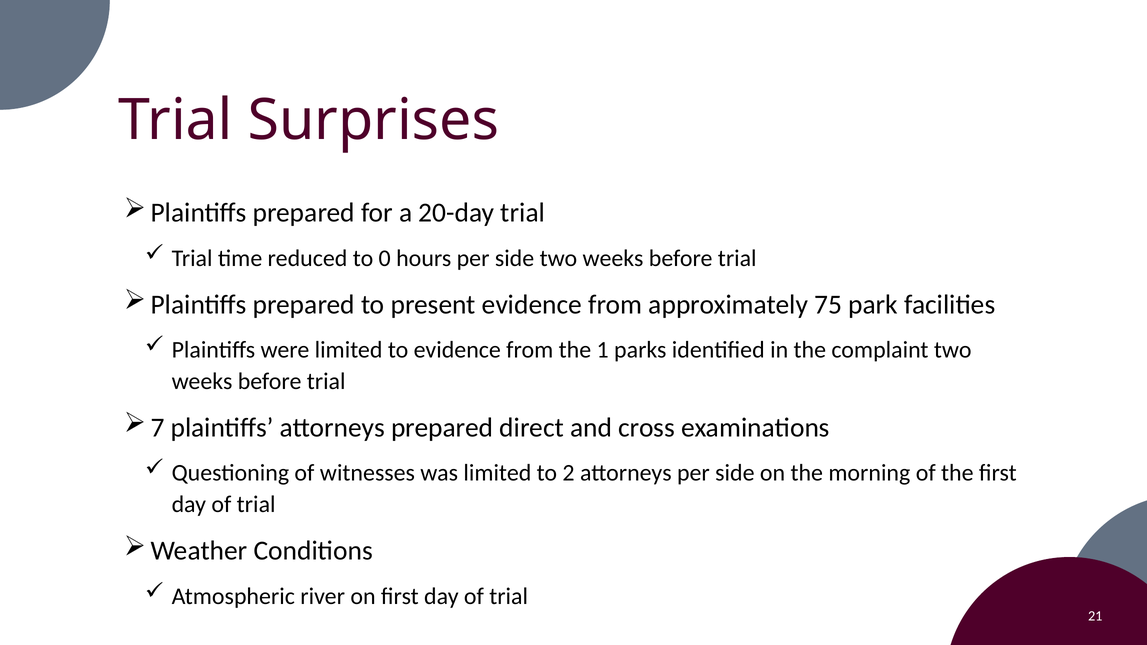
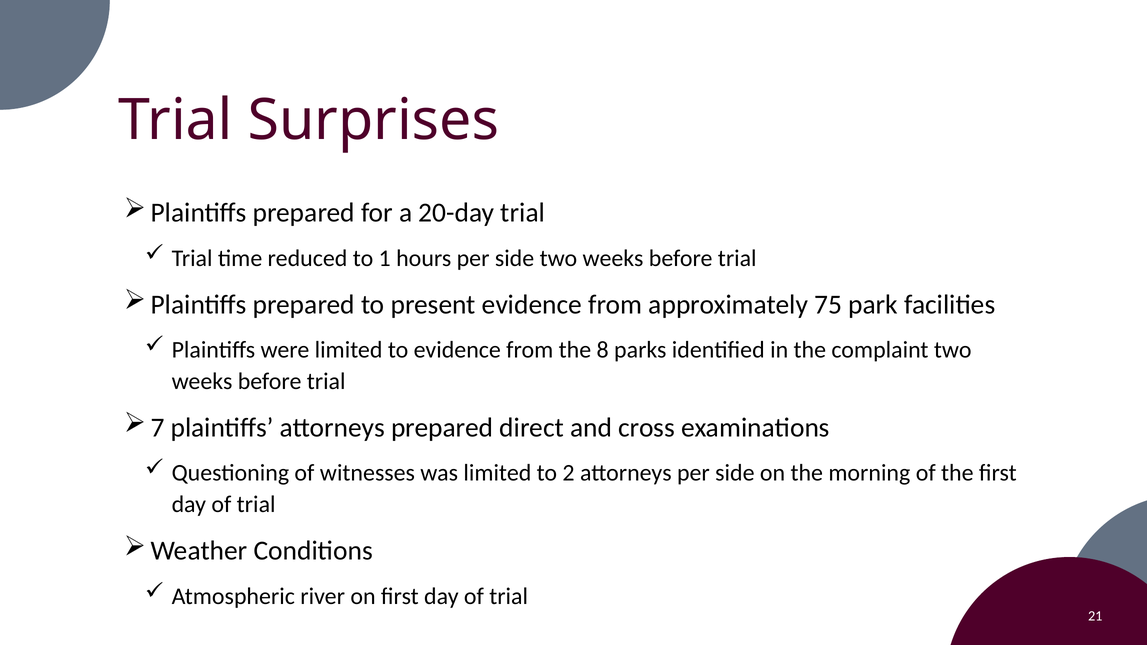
0: 0 -> 1
1: 1 -> 8
